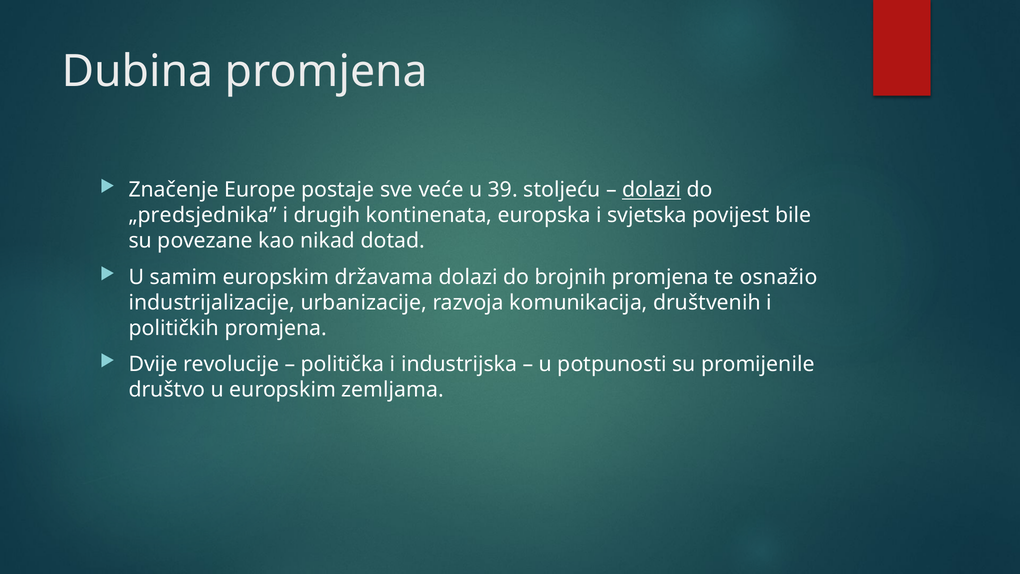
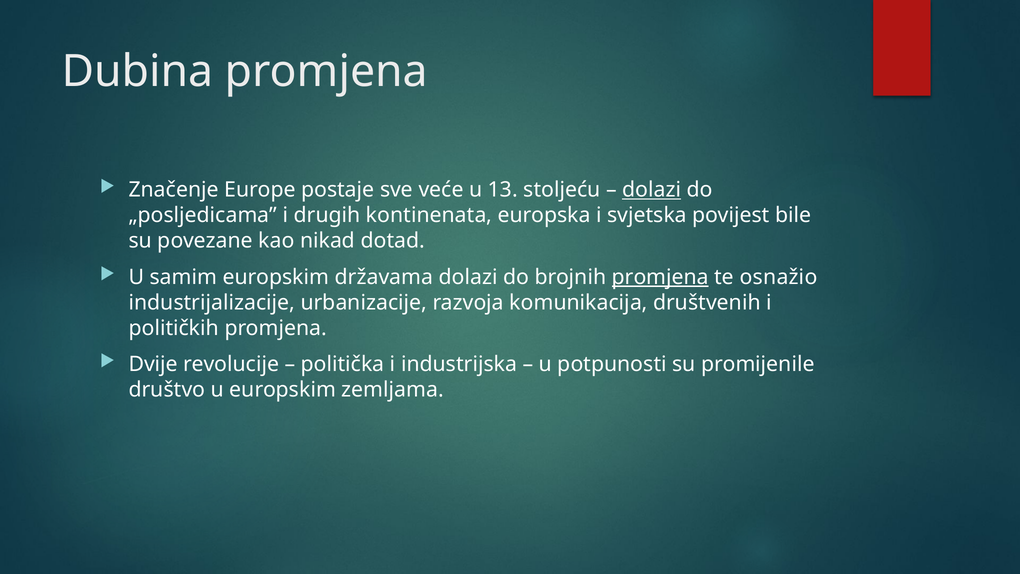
39: 39 -> 13
„predsjednika: „predsjednika -> „posljedicama
promjena at (660, 277) underline: none -> present
